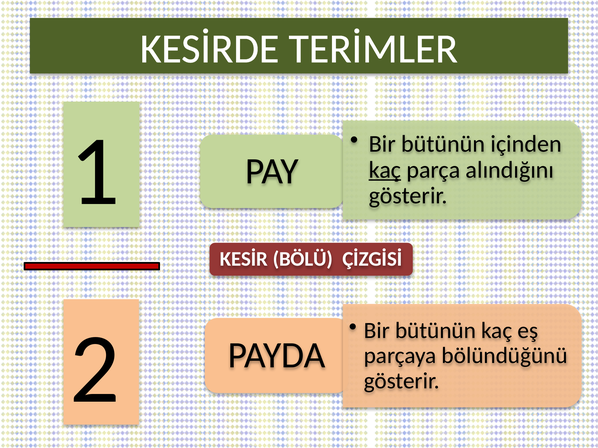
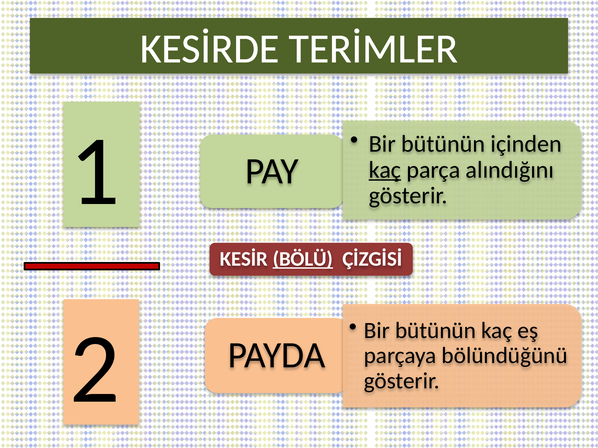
BÖLÜ underline: none -> present
